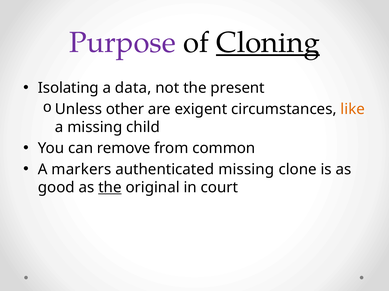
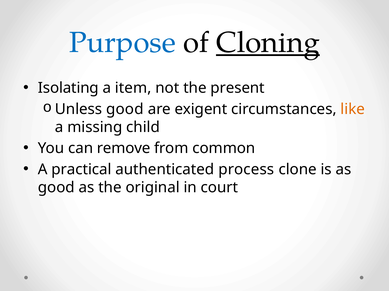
Purpose colour: purple -> blue
data: data -> item
Unless other: other -> good
markers: markers -> practical
authenticated missing: missing -> process
the at (110, 188) underline: present -> none
